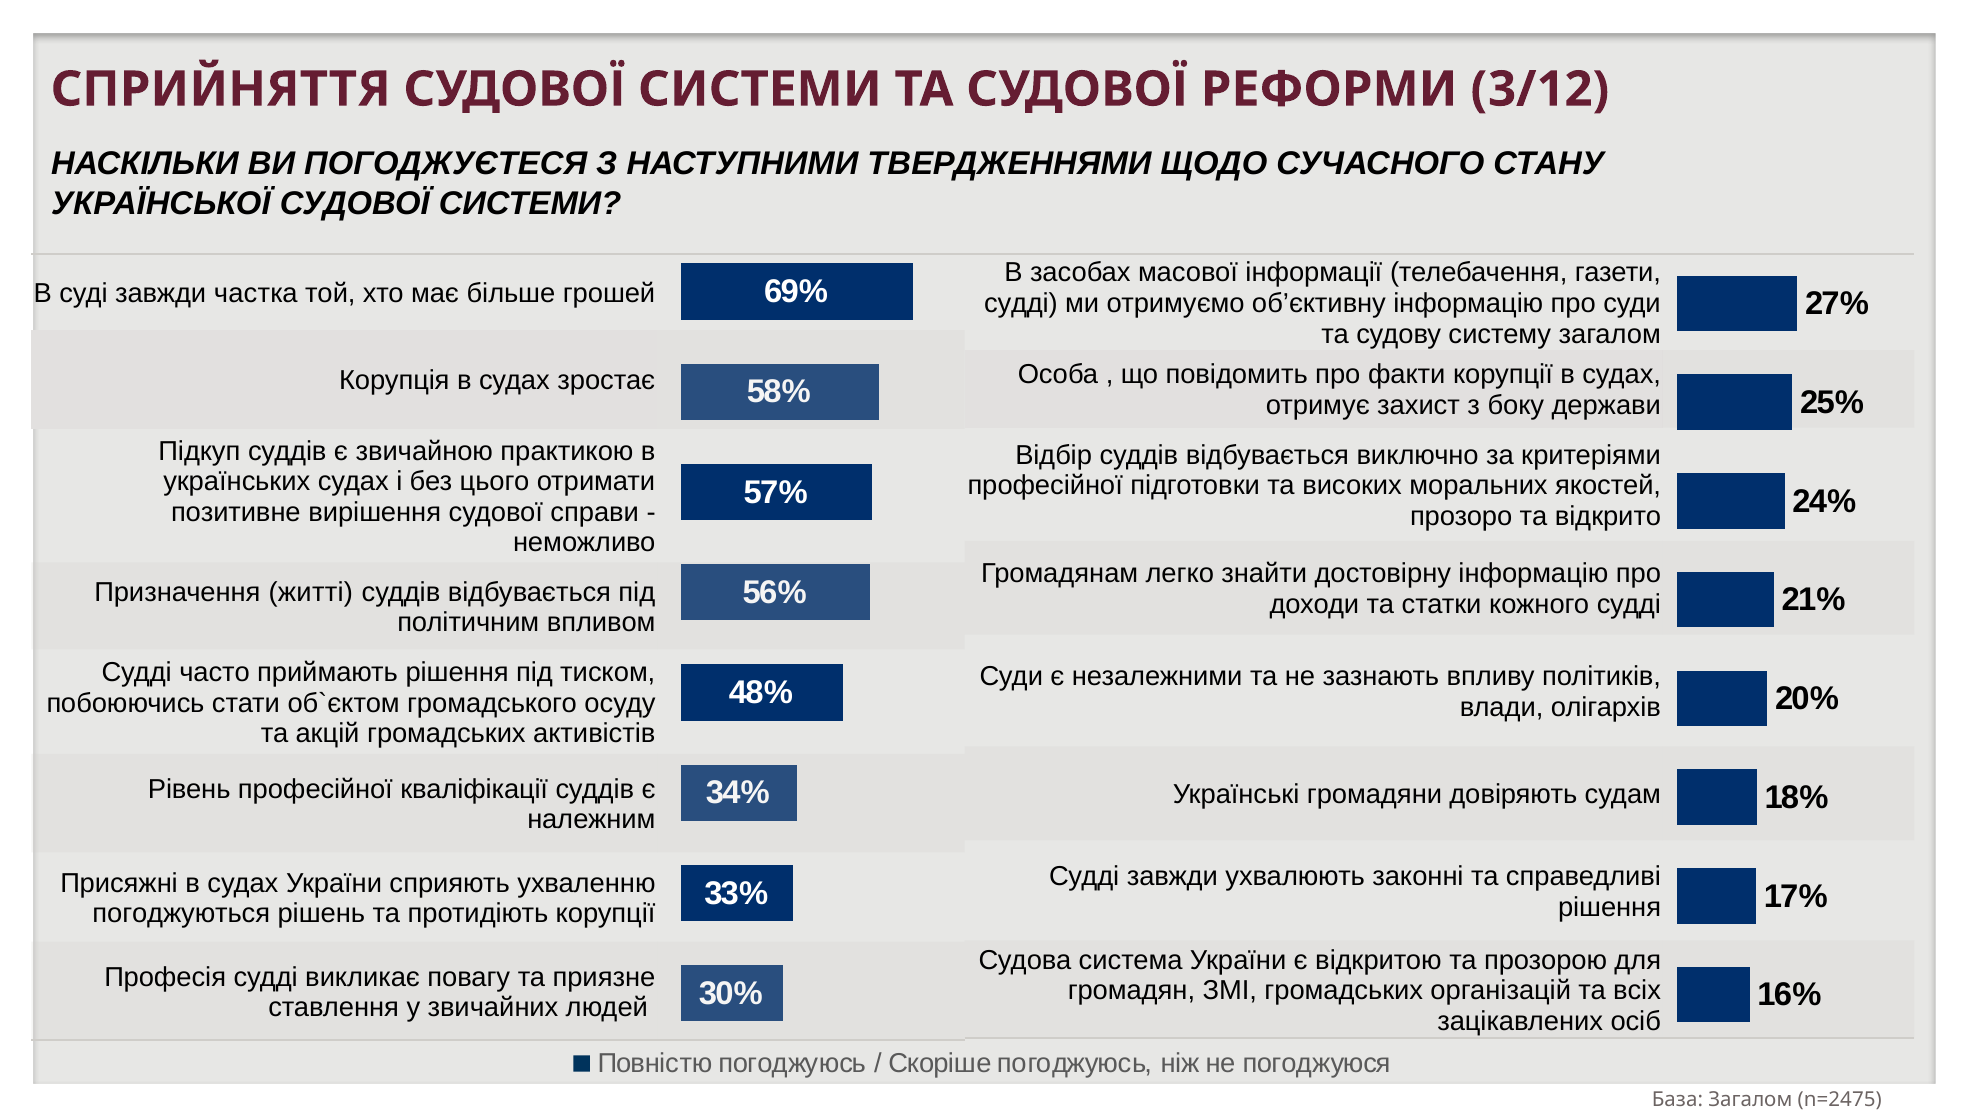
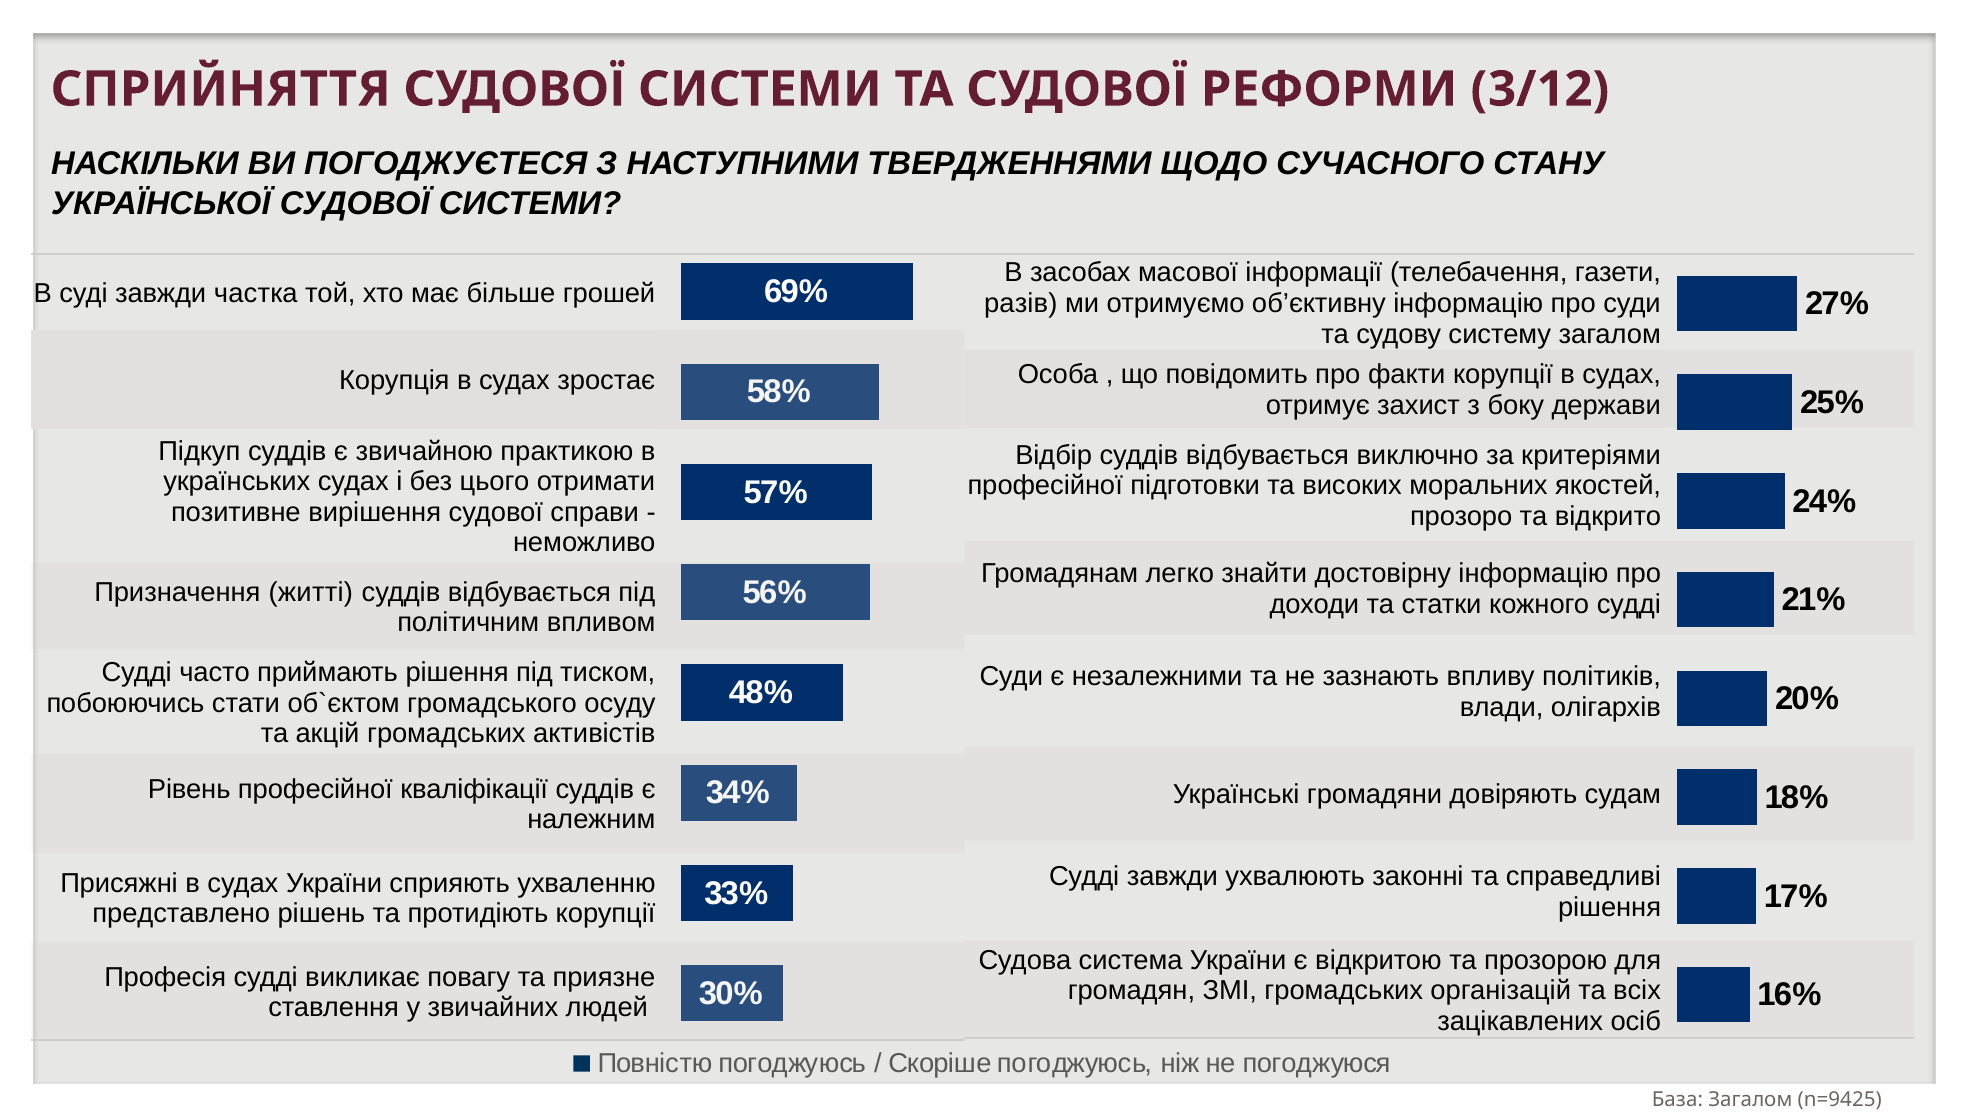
судді at (1021, 304): судді -> разів
погоджуються: погоджуються -> представлено
n=2475: n=2475 -> n=9425
